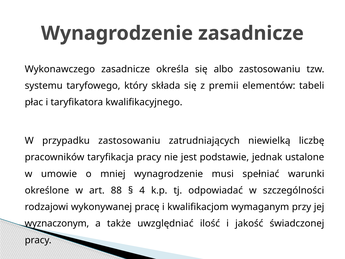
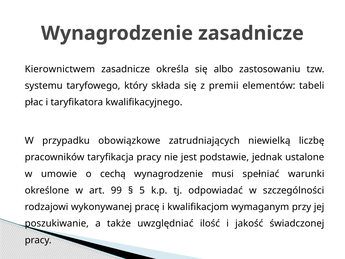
Wykonawczego: Wykonawczego -> Kierownictwem
przypadku zastosowaniu: zastosowaniu -> obowiązkowe
mniej: mniej -> cechą
88: 88 -> 99
4: 4 -> 5
wyznaczonym: wyznaczonym -> poszukiwanie
